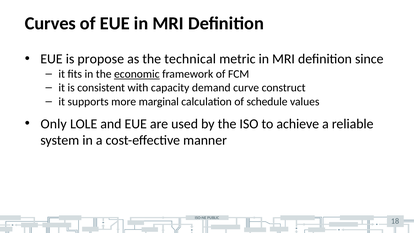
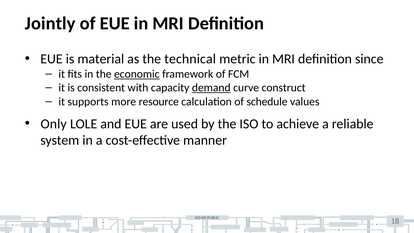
Curves: Curves -> Jointly
propose: propose -> material
demand underline: none -> present
marginal: marginal -> resource
